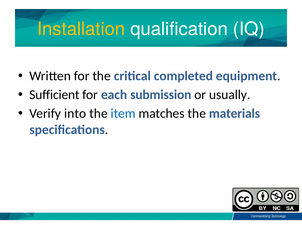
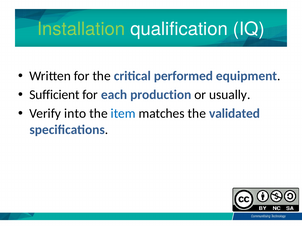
Installation colour: yellow -> light green
completed: completed -> performed
submission: submission -> production
materials: materials -> validated
